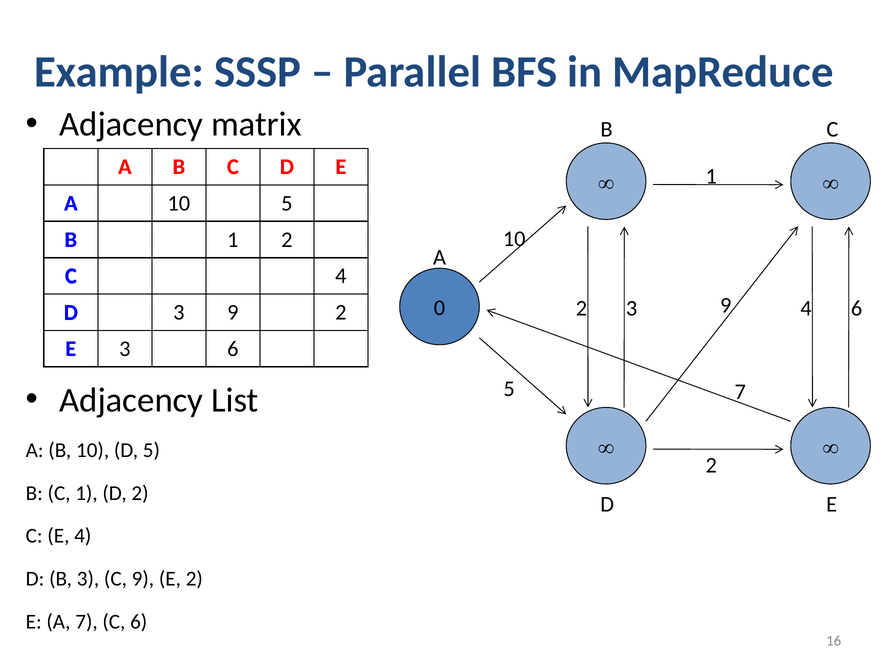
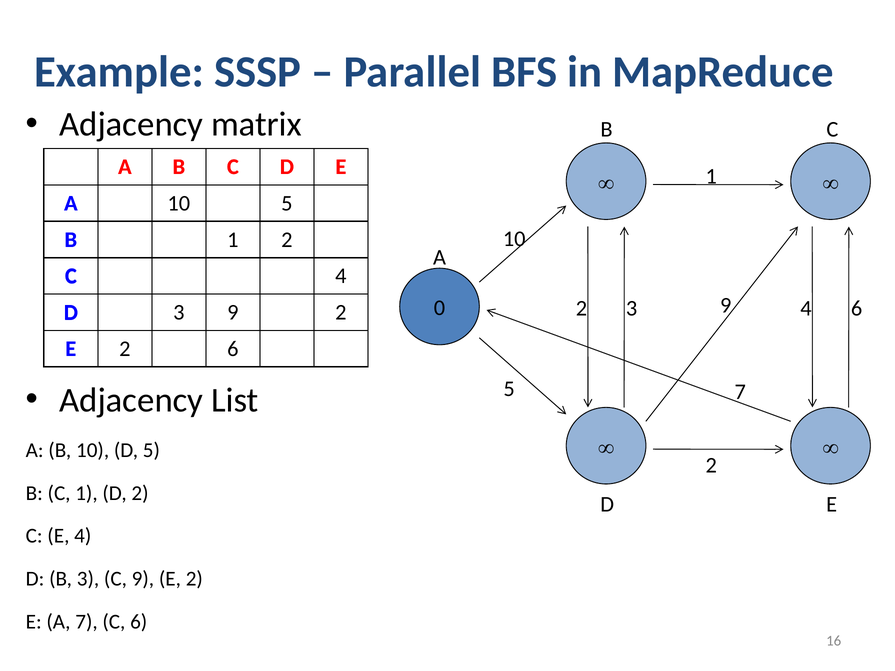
3 at (125, 349): 3 -> 2
